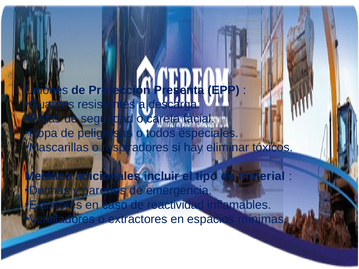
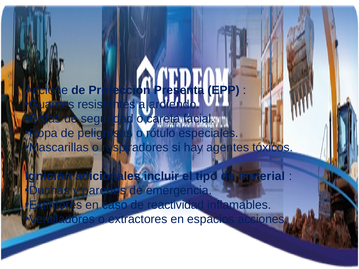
Uniones: Uniones -> Accione
descarga: descarga -> ardiendo
todos: todos -> rótulo
eliminar: eliminar -> agentes
Metálico: Metálico -> Ignición
mínimas: mínimas -> acciones
